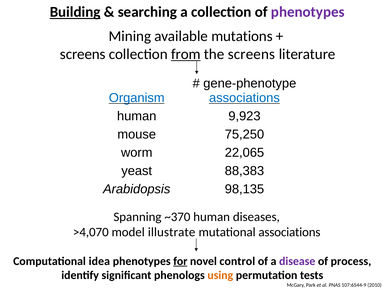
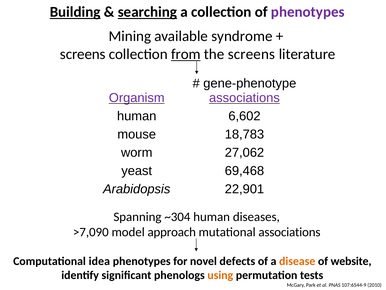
searching underline: none -> present
mutations: mutations -> syndrome
Organism colour: blue -> purple
associations at (244, 98) colour: blue -> purple
9,923: 9,923 -> 6,602
75,250: 75,250 -> 18,783
22,065: 22,065 -> 27,062
88,383: 88,383 -> 69,468
98,135: 98,135 -> 22,901
~370: ~370 -> ~304
>4,070: >4,070 -> >7,090
illustrate: illustrate -> approach
for underline: present -> none
control: control -> defects
disease colour: purple -> orange
process: process -> website
